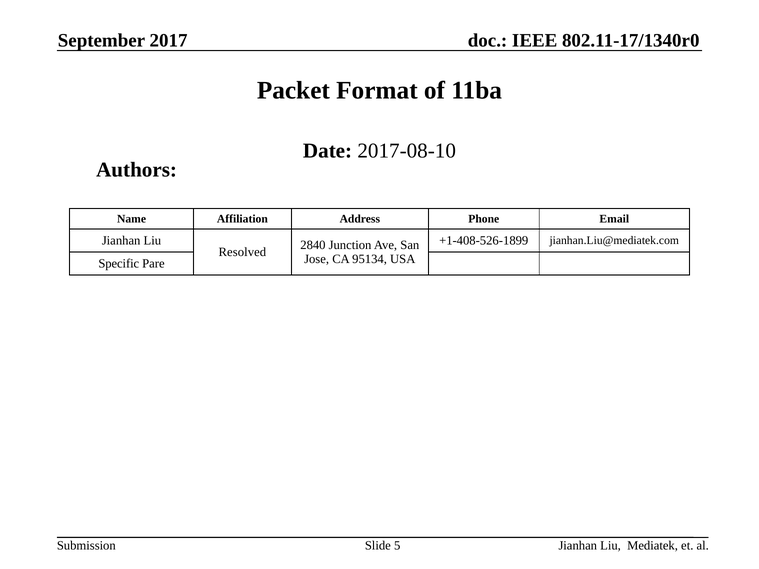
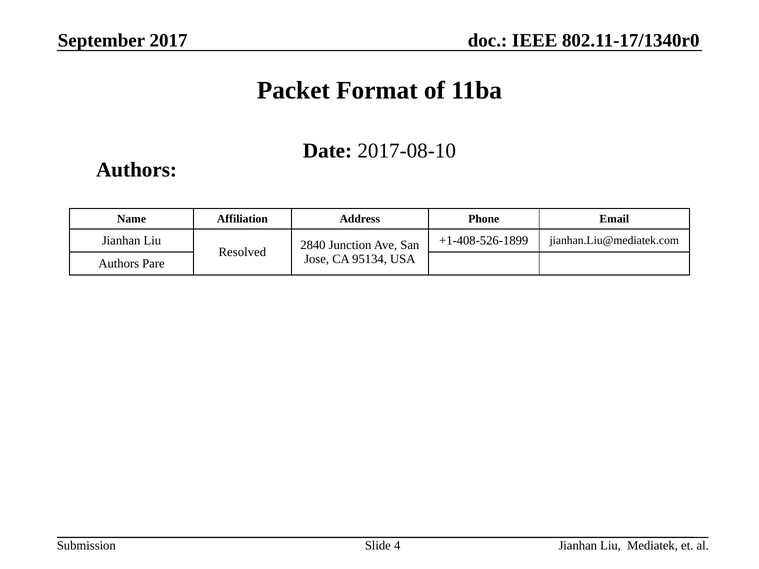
Specific at (119, 264): Specific -> Authors
5: 5 -> 4
